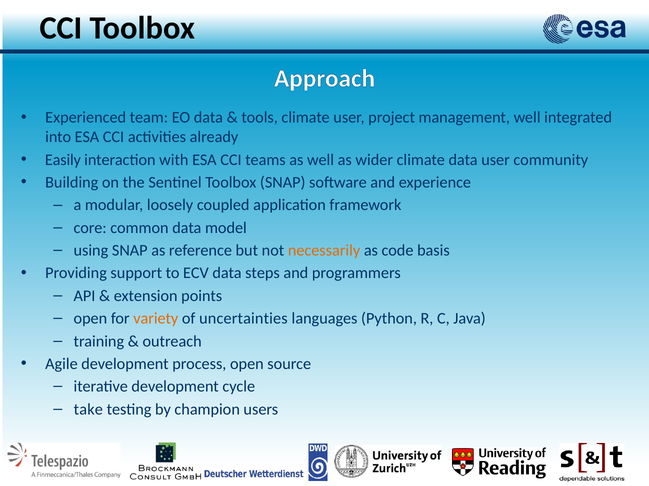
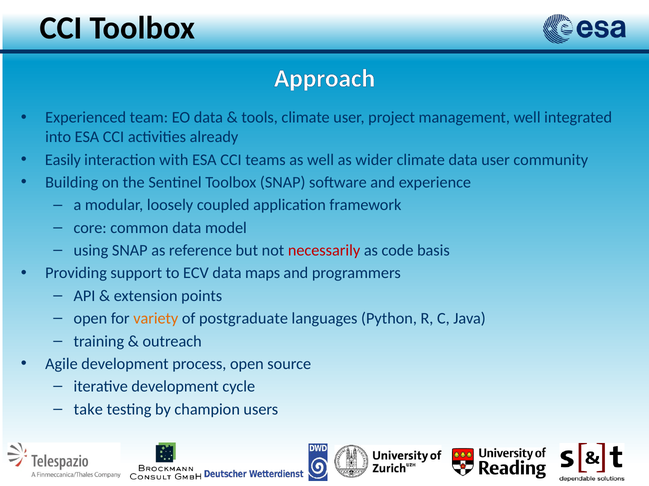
necessarily colour: orange -> red
steps: steps -> maps
uncertainties: uncertainties -> postgraduate
